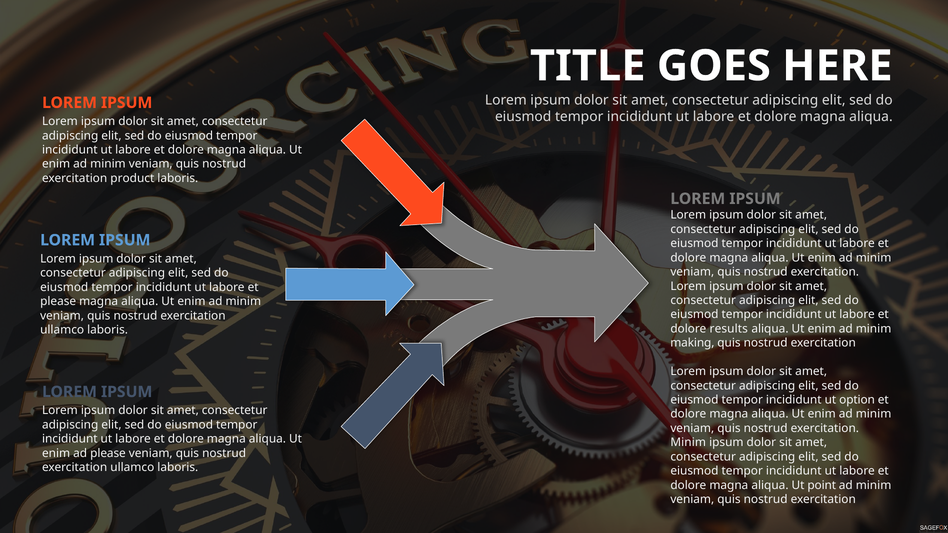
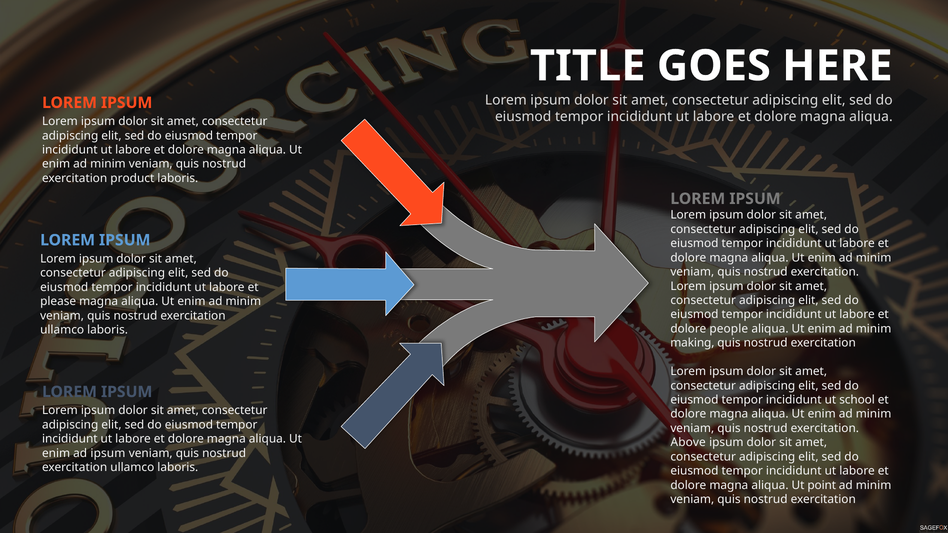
results: results -> people
option: option -> school
Minim at (688, 443): Minim -> Above
ad please: please -> ipsum
